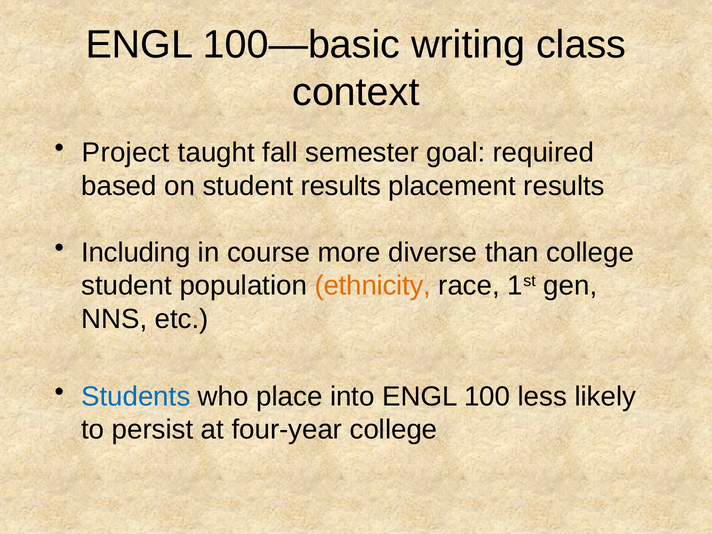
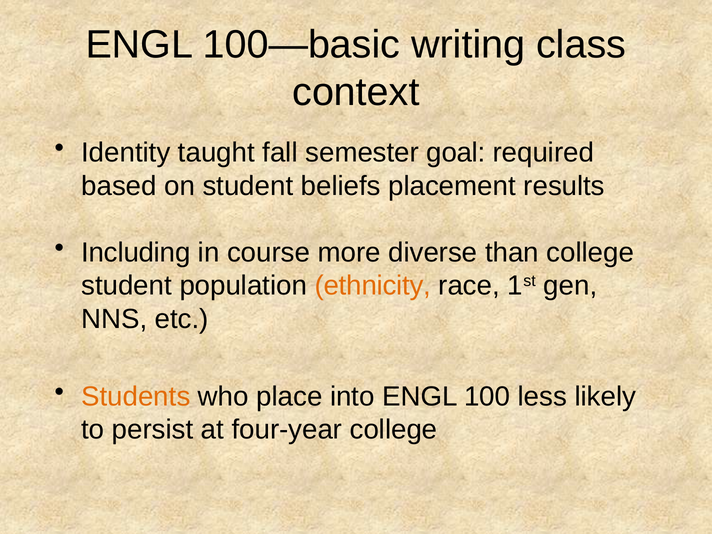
Project: Project -> Identity
student results: results -> beliefs
Students colour: blue -> orange
